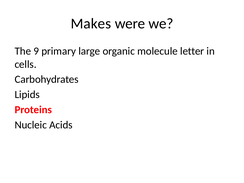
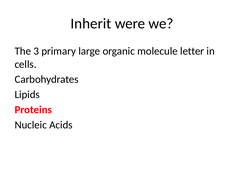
Makes: Makes -> Inherit
9: 9 -> 3
